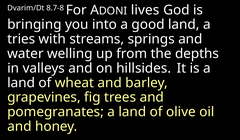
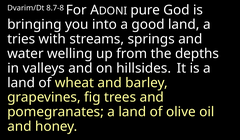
lives: lives -> pure
